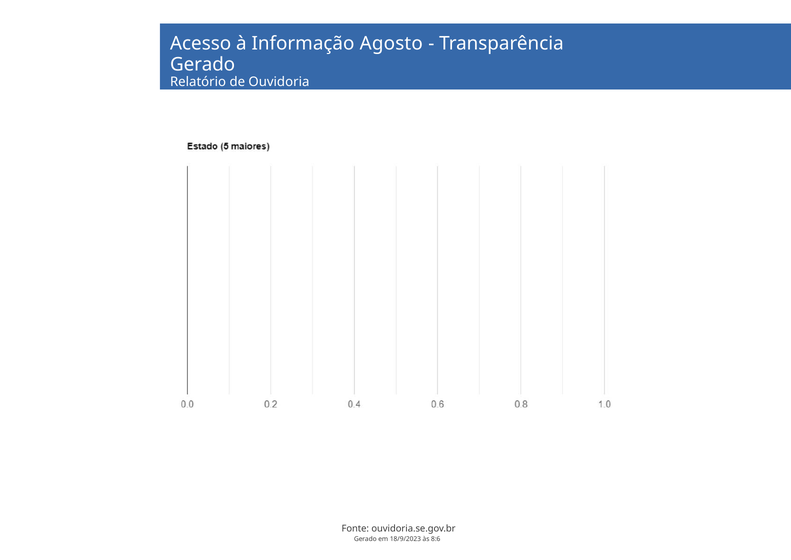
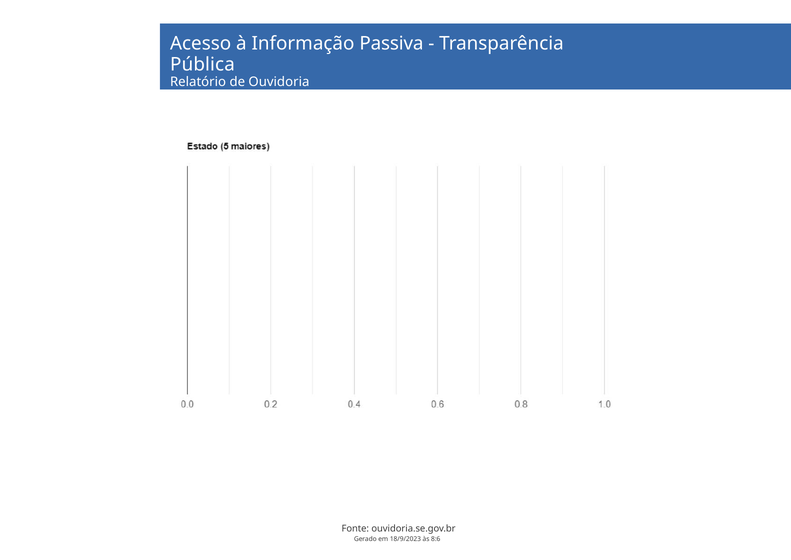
Agosto: Agosto -> Passiva
Gerado at (203, 65): Gerado -> Pública
